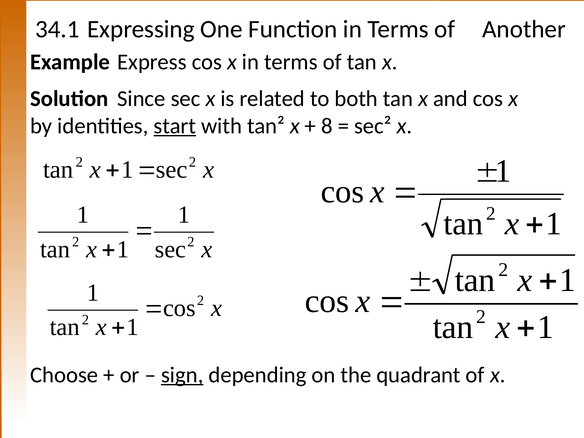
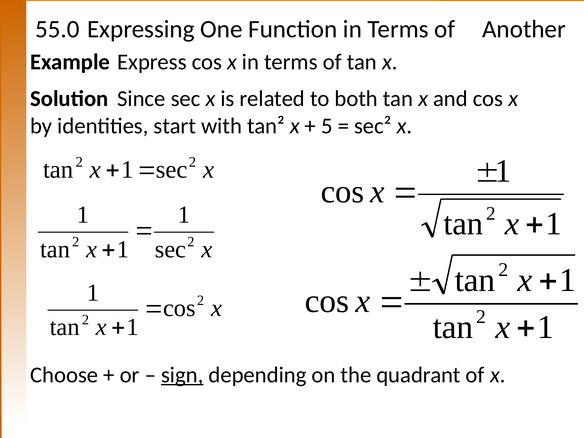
34.1: 34.1 -> 55.0
start underline: present -> none
8: 8 -> 5
